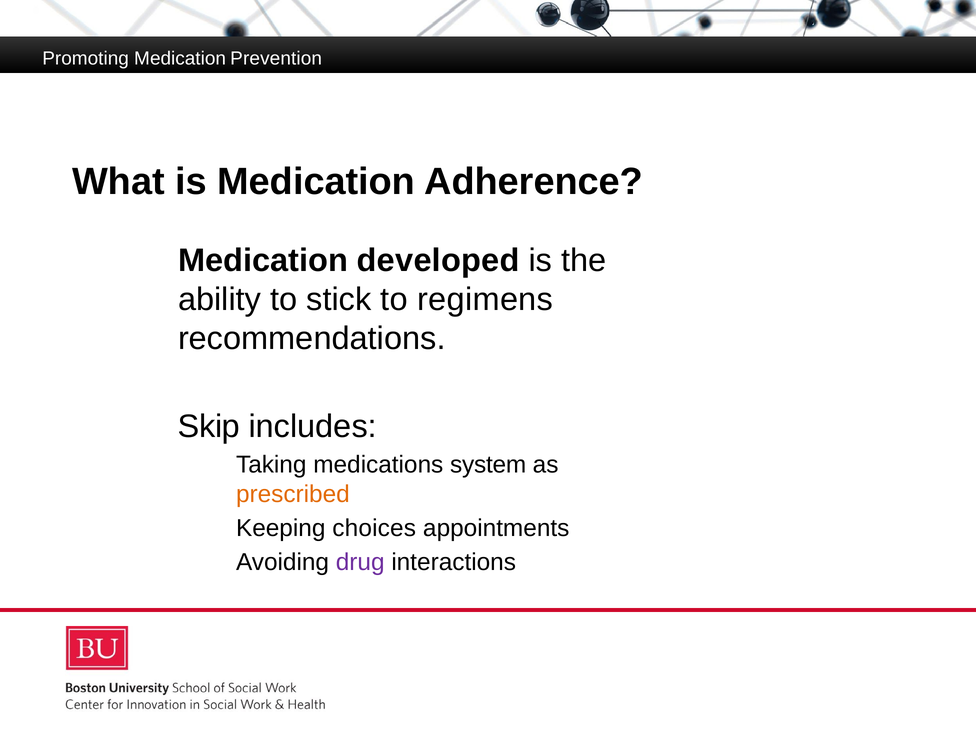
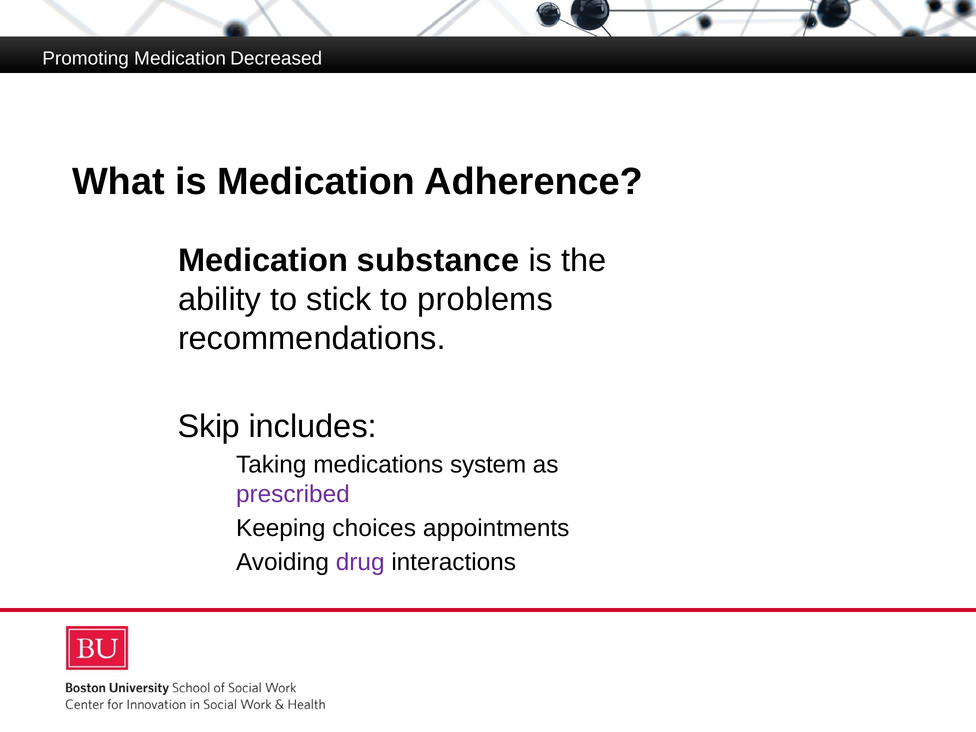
Prevention: Prevention -> Decreased
developed: developed -> substance
regimens: regimens -> problems
prescribed colour: orange -> purple
